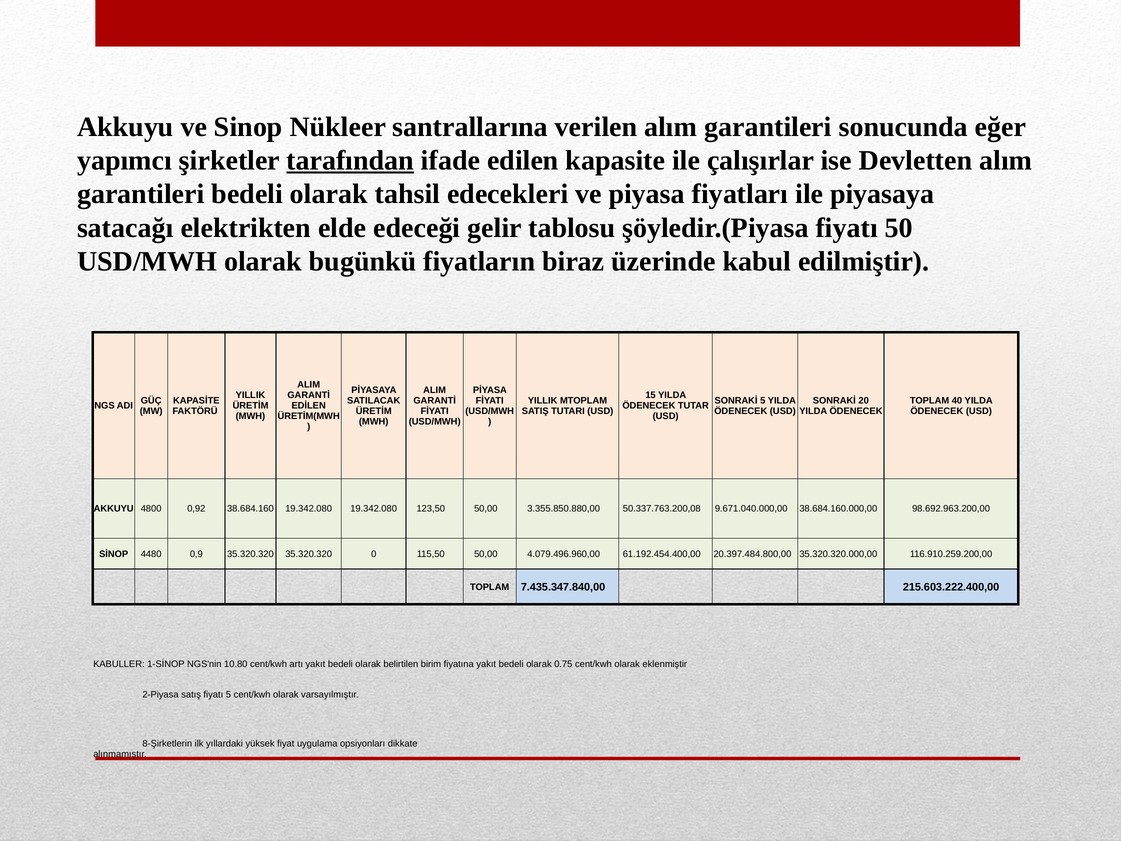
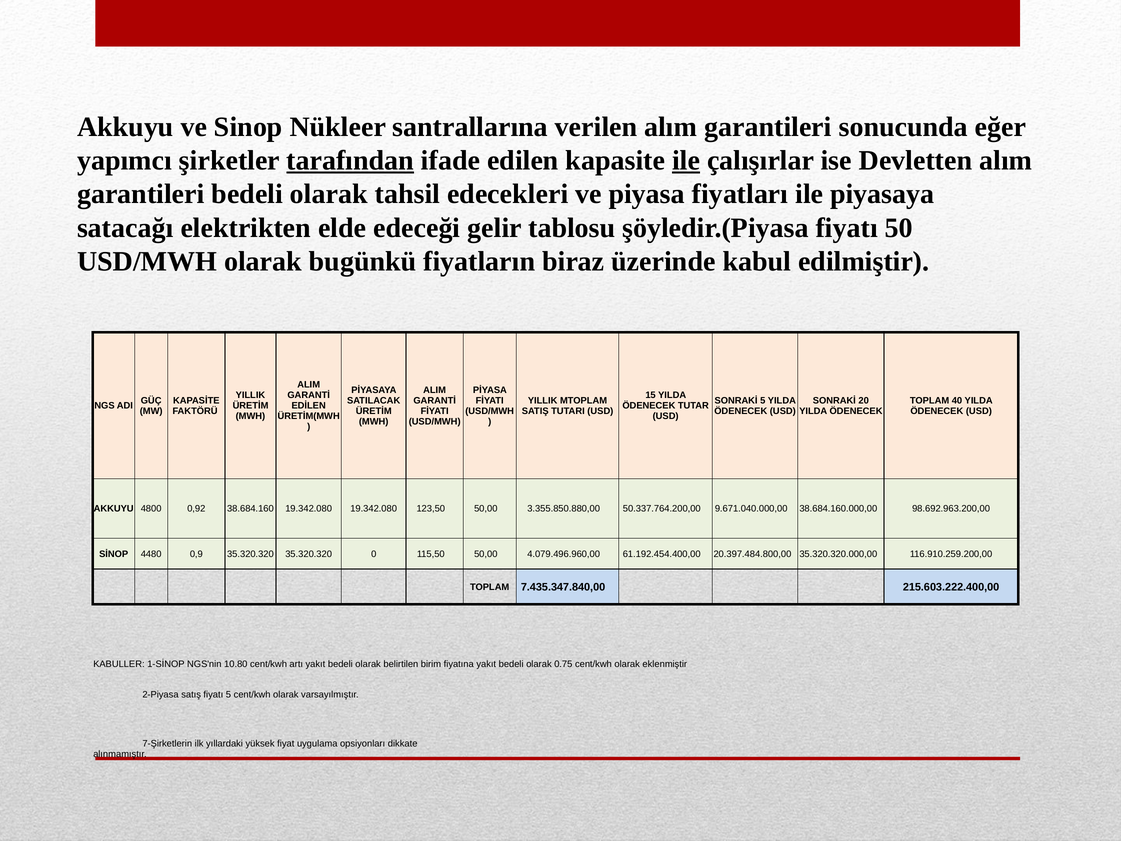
ile at (686, 160) underline: none -> present
50.337.763.200,08: 50.337.763.200,08 -> 50.337.764.200,00
8-Şirketlerin: 8-Şirketlerin -> 7-Şirketlerin
